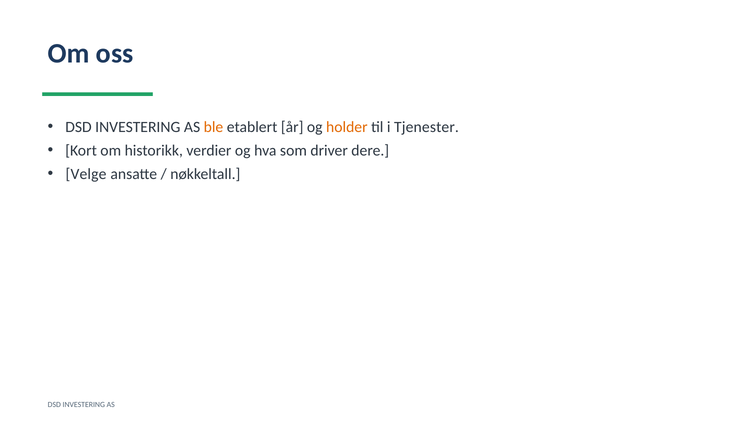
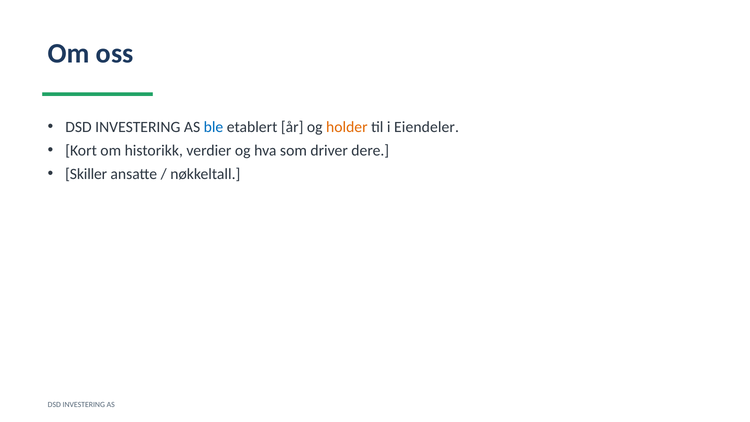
ble colour: orange -> blue
Tjenester: Tjenester -> Eiendeler
Velge: Velge -> Skiller
